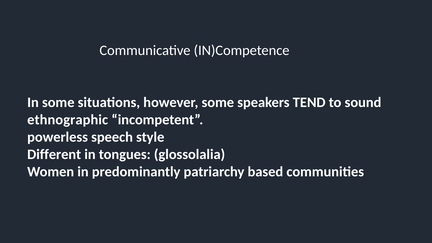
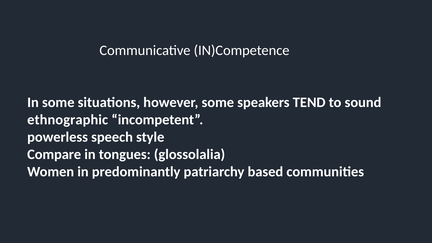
Different: Different -> Compare
